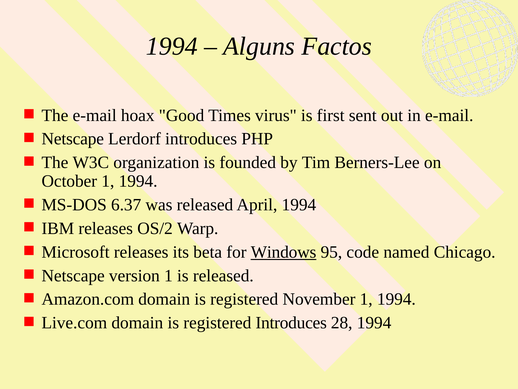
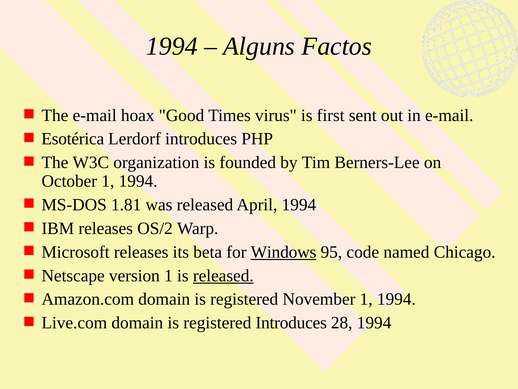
Netscape at (73, 139): Netscape -> Esotérica
6.37: 6.37 -> 1.81
released at (223, 275) underline: none -> present
